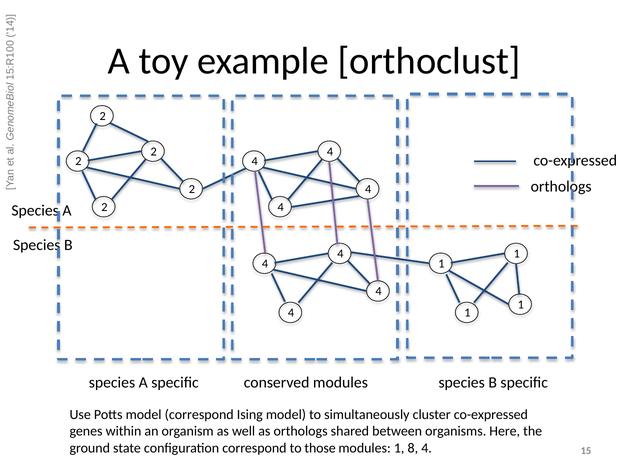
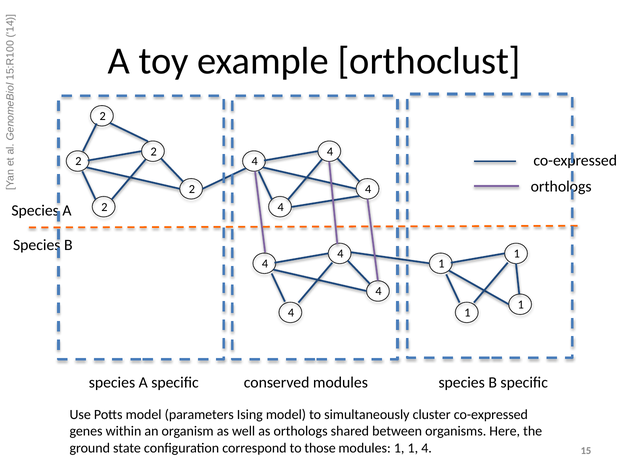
model correspond: correspond -> parameters
modules 1 8: 8 -> 1
